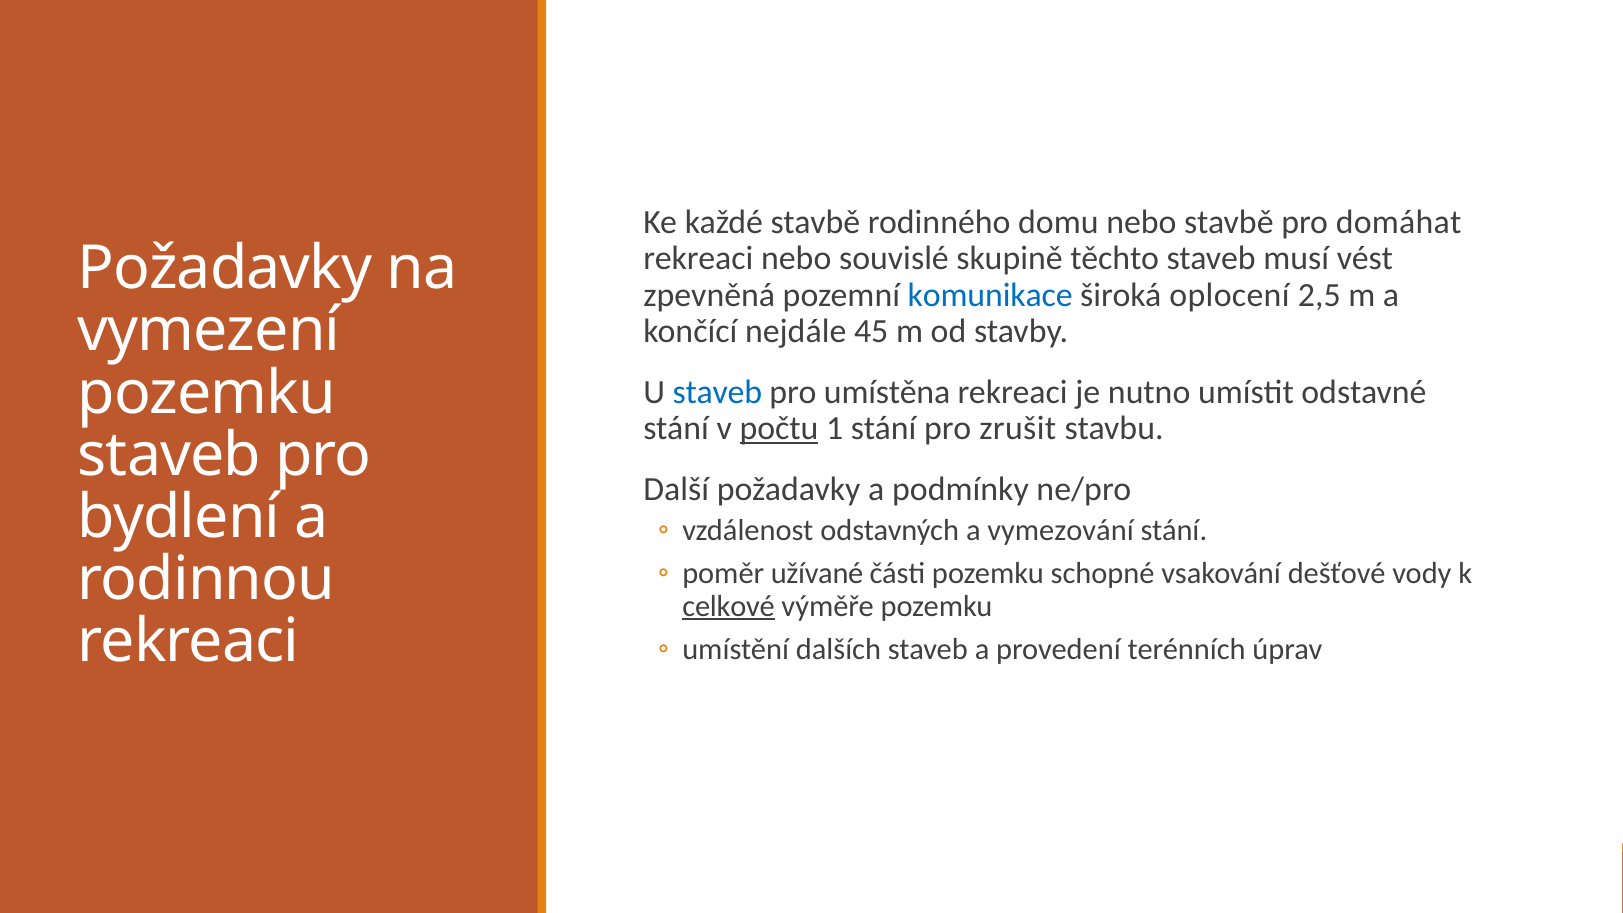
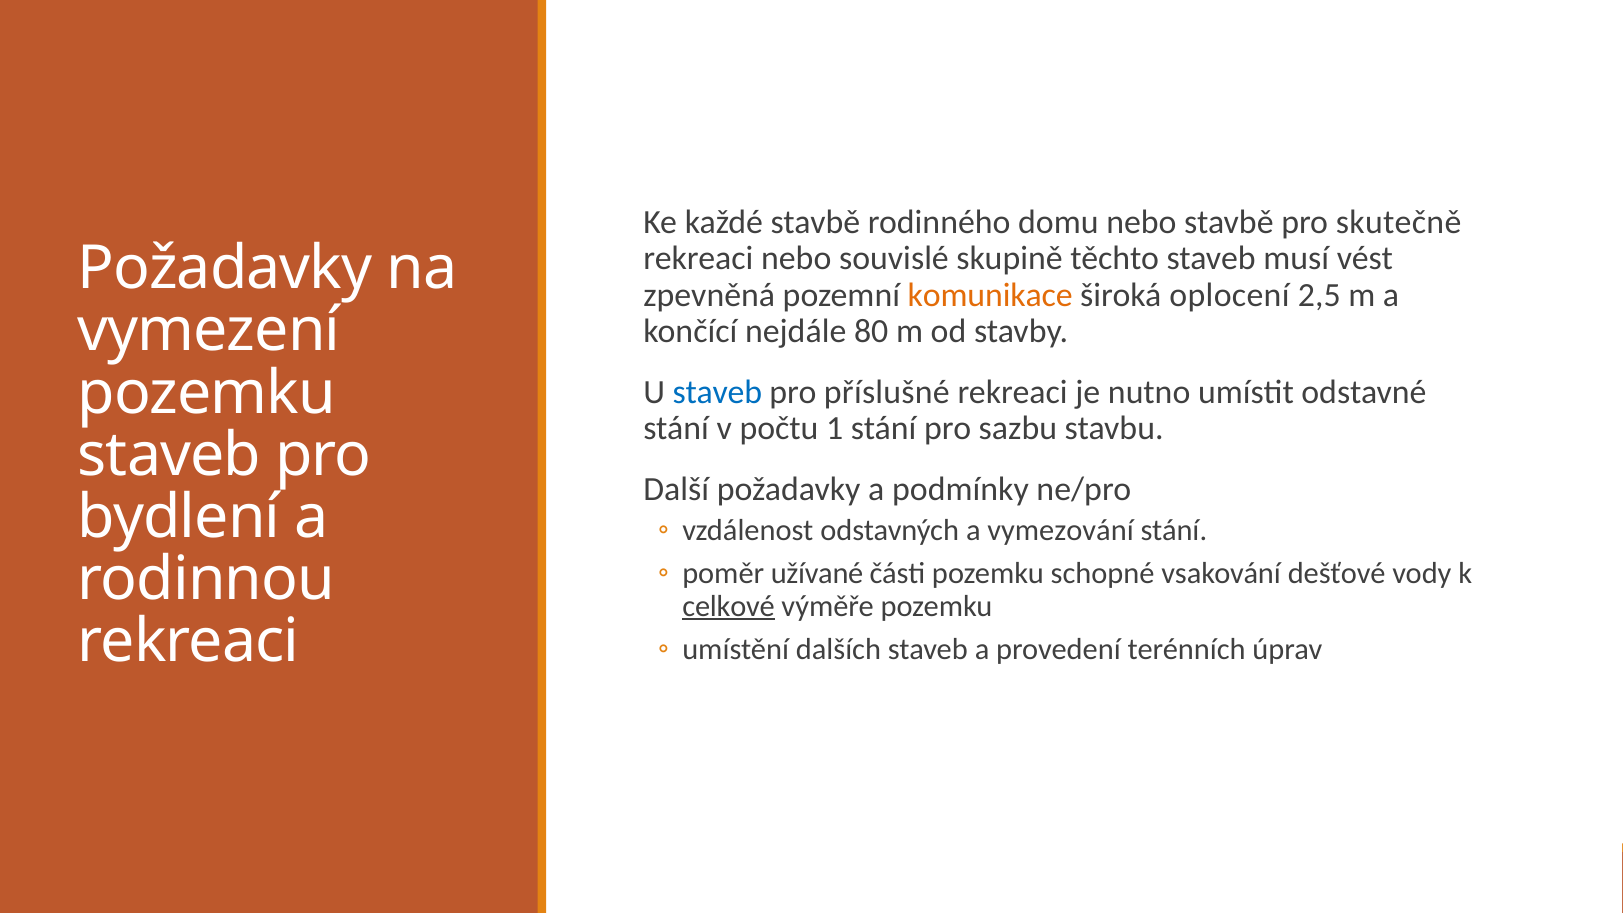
domáhat: domáhat -> skutečně
komunikace colour: blue -> orange
45: 45 -> 80
umístěna: umístěna -> příslušné
počtu underline: present -> none
zrušit: zrušit -> sazbu
